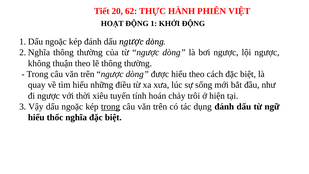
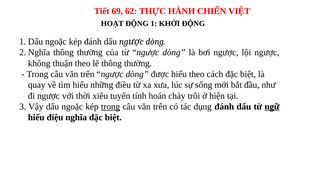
20: 20 -> 69
PHIÊN: PHIÊN -> CHIẾN
ngữ underline: none -> present
thốc: thốc -> điệu
